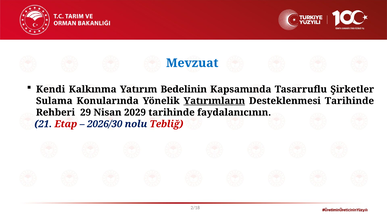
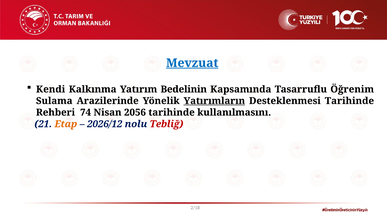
Mevzuat underline: none -> present
Şirketler: Şirketler -> Öğrenim
Konularında: Konularında -> Arazilerinde
29: 29 -> 74
2029: 2029 -> 2056
faydalanıcının: faydalanıcının -> kullanılmasını
Etap colour: red -> orange
2026/30: 2026/30 -> 2026/12
